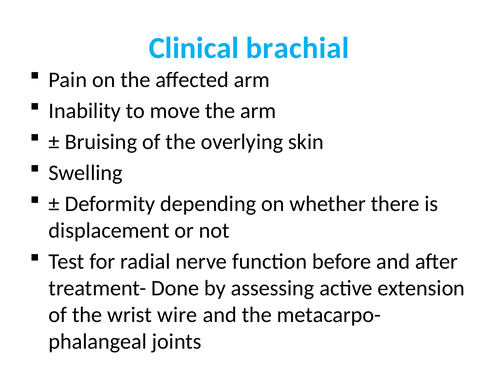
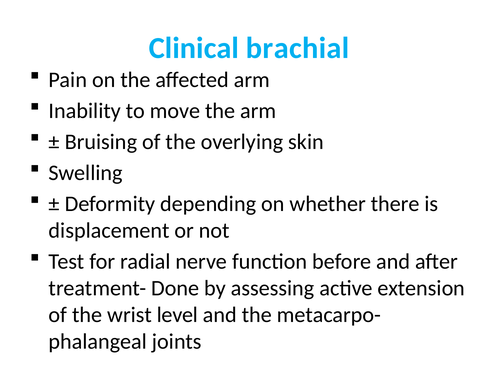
wire: wire -> level
